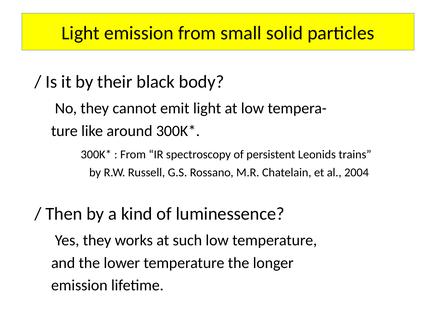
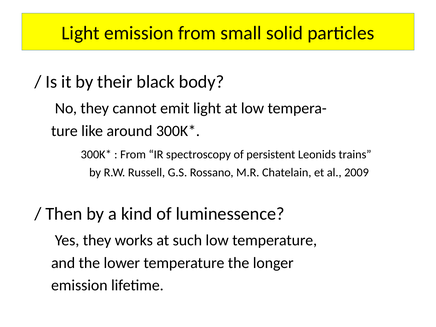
2004: 2004 -> 2009
